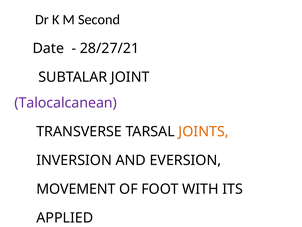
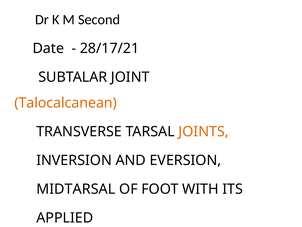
28/27/21: 28/27/21 -> 28/17/21
Talocalcanean colour: purple -> orange
MOVEMENT: MOVEMENT -> MIDTARSAL
